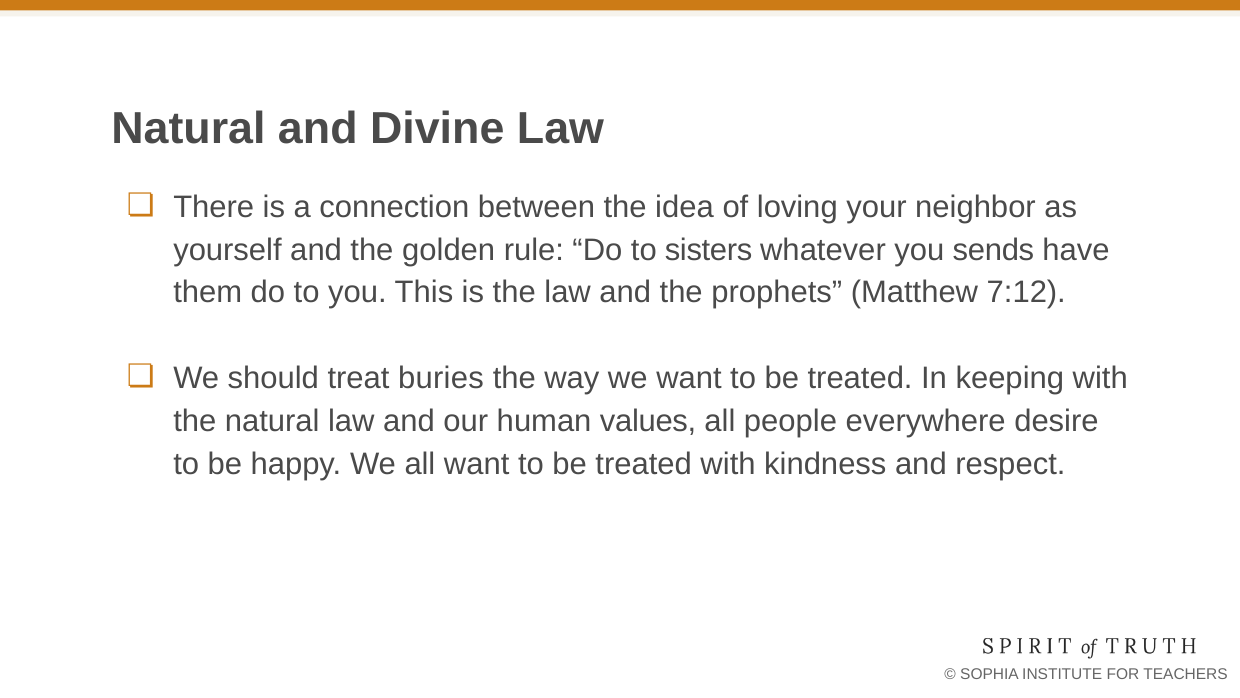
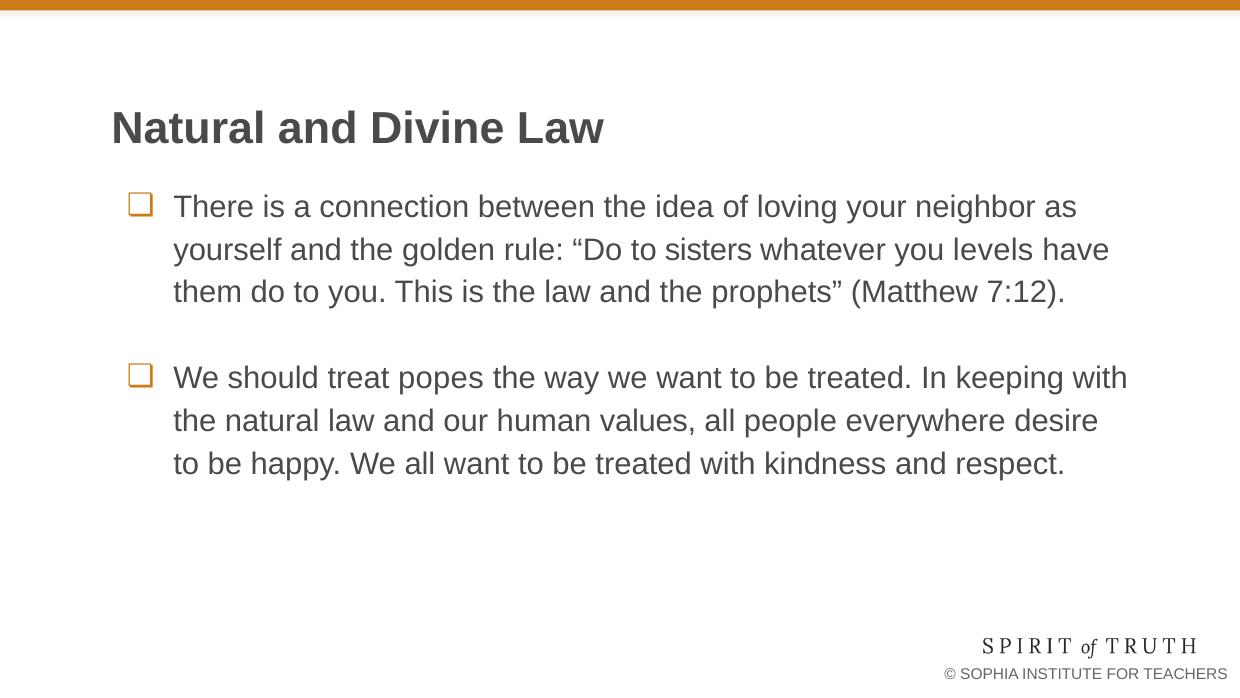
sends: sends -> levels
buries: buries -> popes
